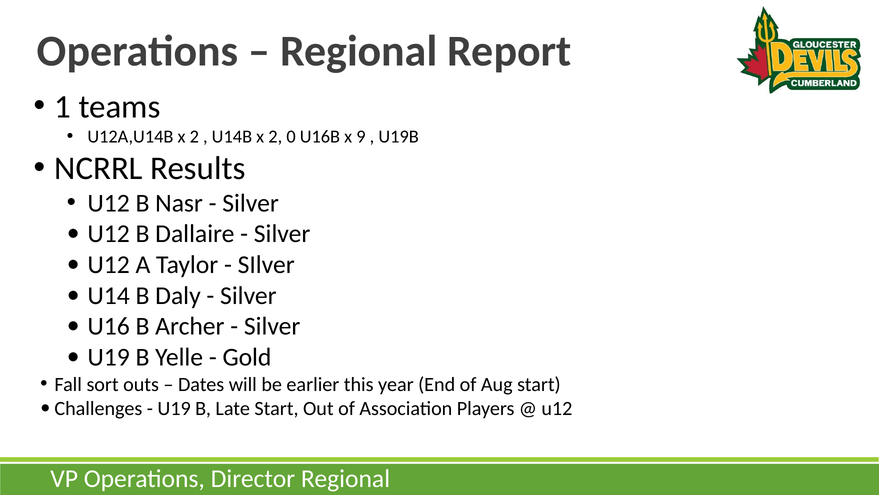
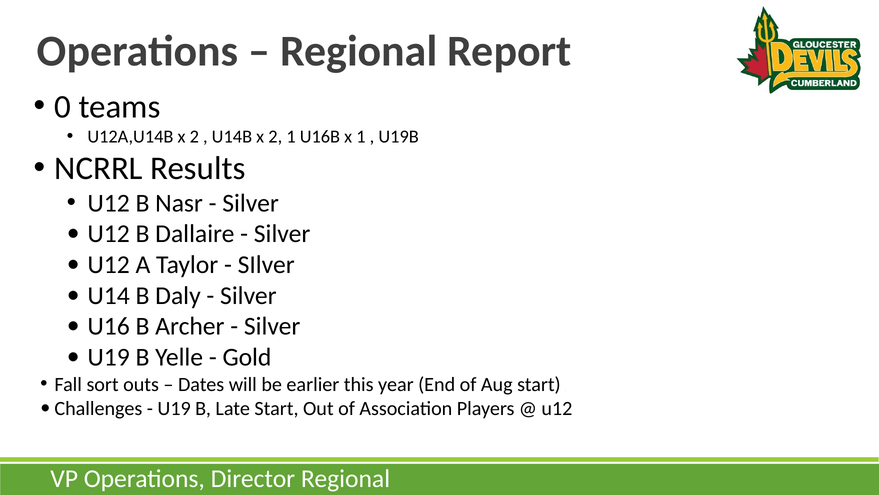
1: 1 -> 0
2 0: 0 -> 1
x 9: 9 -> 1
